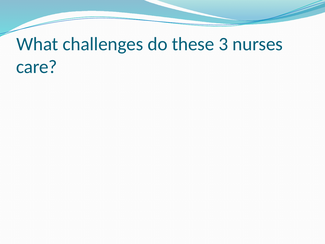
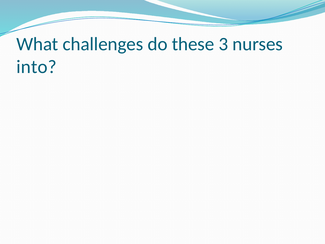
care: care -> into
